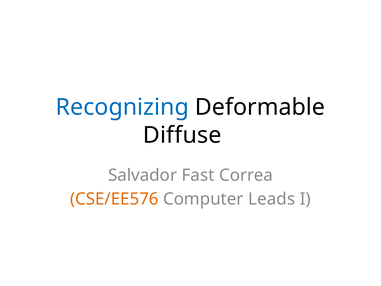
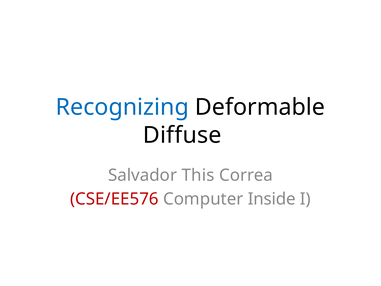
Fast: Fast -> This
CSE/EE576 colour: orange -> red
Leads: Leads -> Inside
